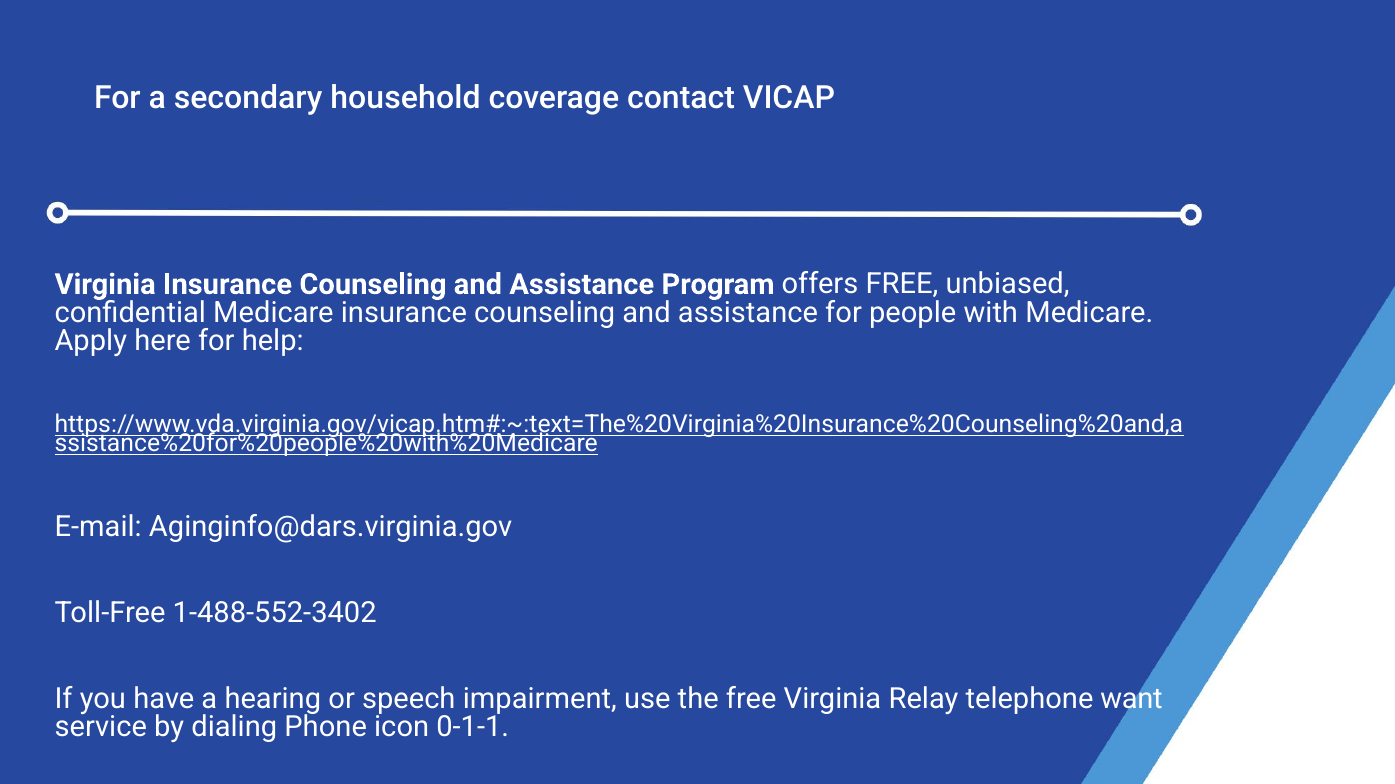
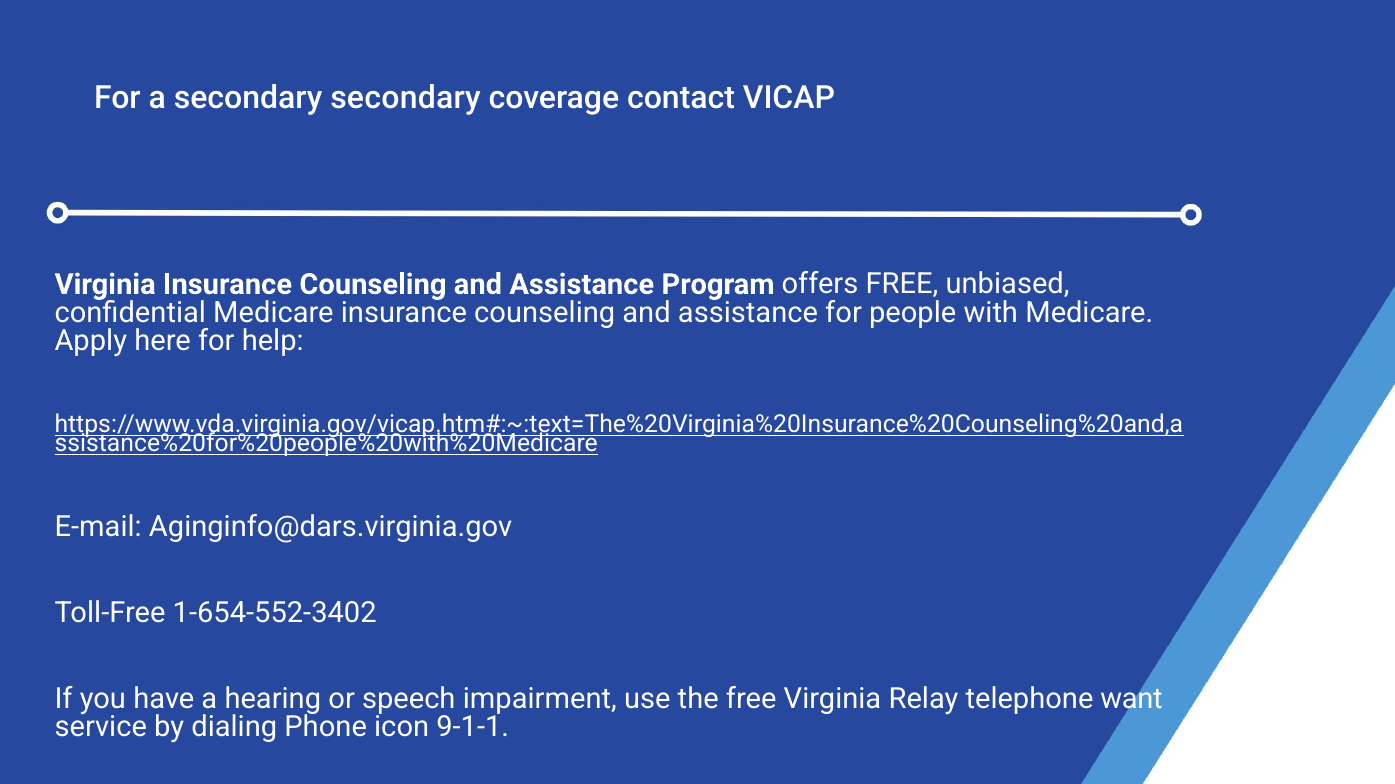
secondary household: household -> secondary
1-488-552-3402: 1-488-552-3402 -> 1-654-552-3402
0-1-1: 0-1-1 -> 9-1-1
